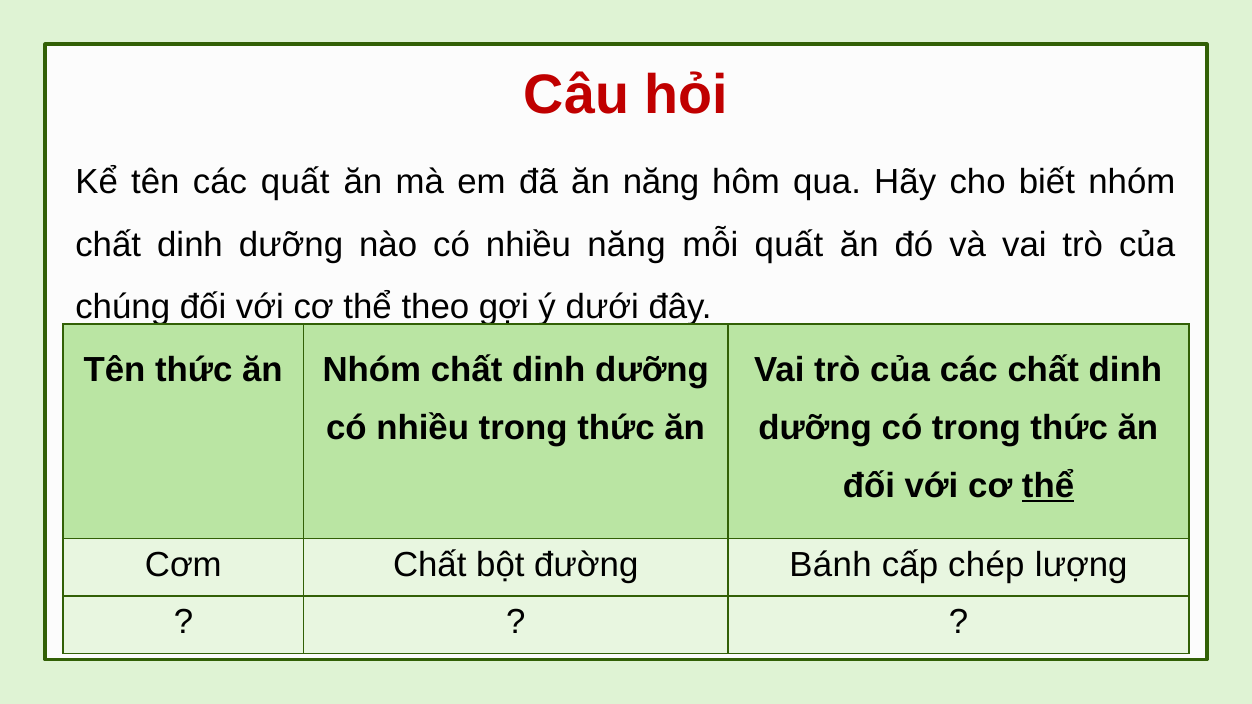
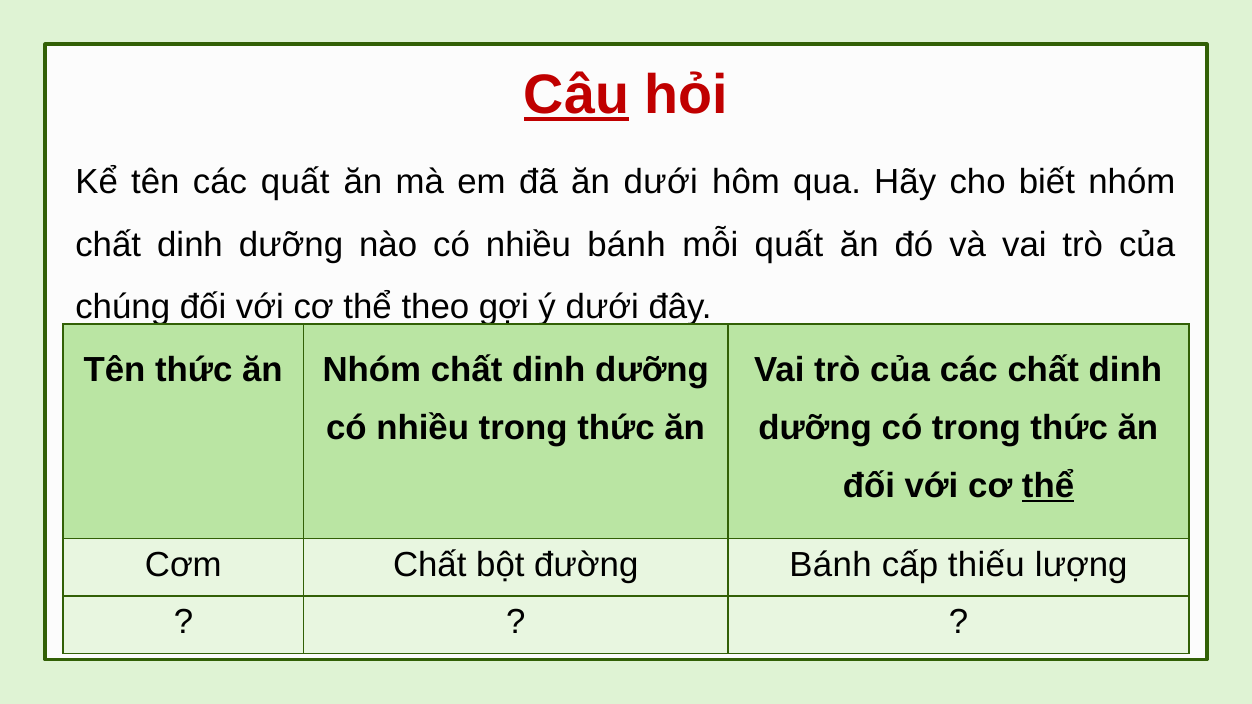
Câu underline: none -> present
ăn năng: năng -> dưới
nhiều năng: năng -> bánh
chép: chép -> thiếu
